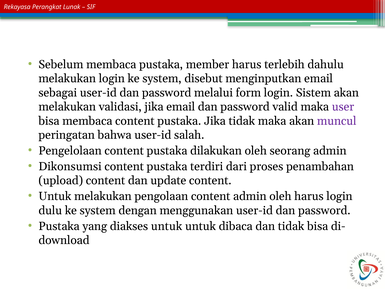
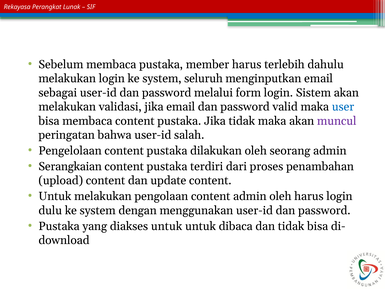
disebut: disebut -> seluruh
user colour: purple -> blue
Dikonsumsi: Dikonsumsi -> Serangkaian
